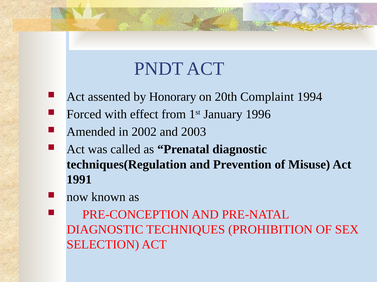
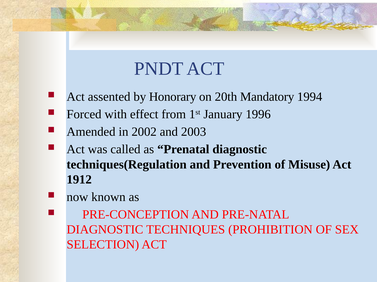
Complaint: Complaint -> Mandatory
1991: 1991 -> 1912
